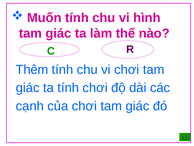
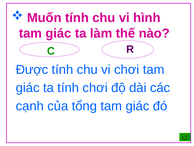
Thêm: Thêm -> Được
của chơi: chơi -> tổng
